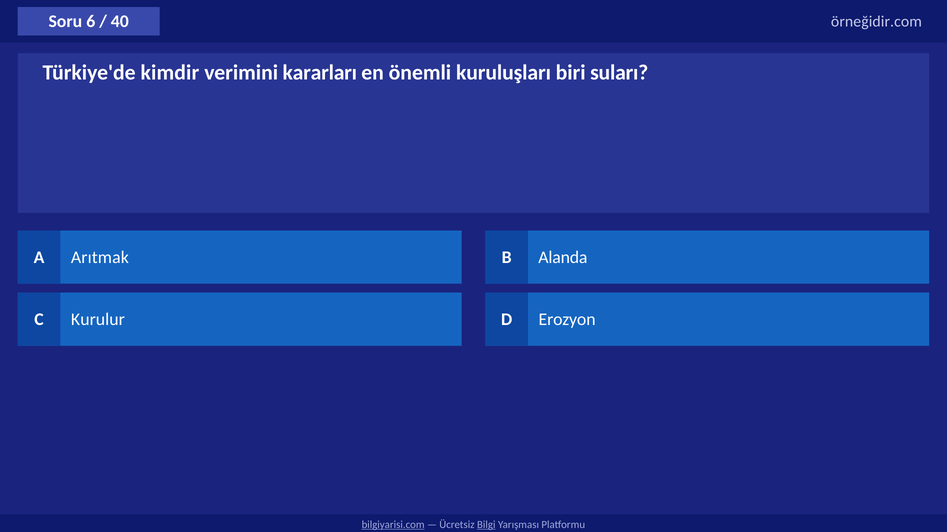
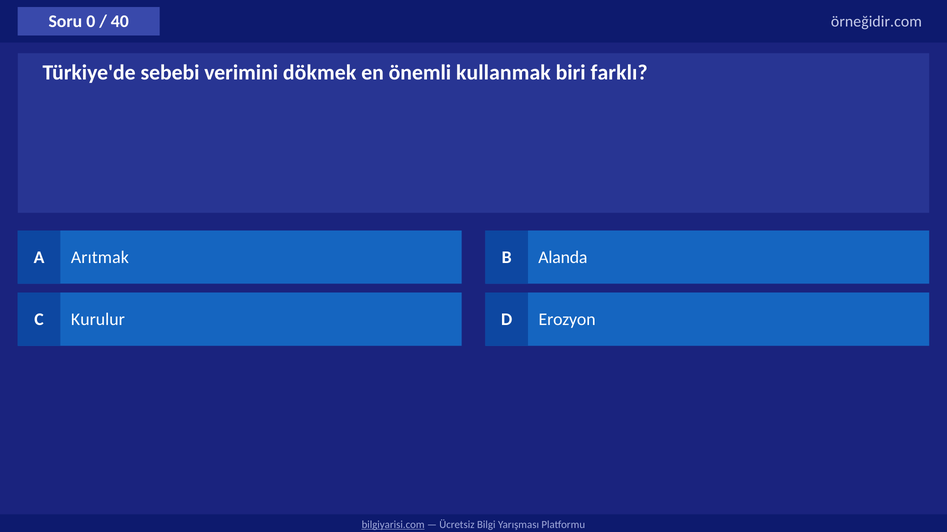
6: 6 -> 0
kimdir: kimdir -> sebebi
kararları: kararları -> dökmek
kuruluşları: kuruluşları -> kullanmak
suları: suları -> farklı
Bilgi underline: present -> none
